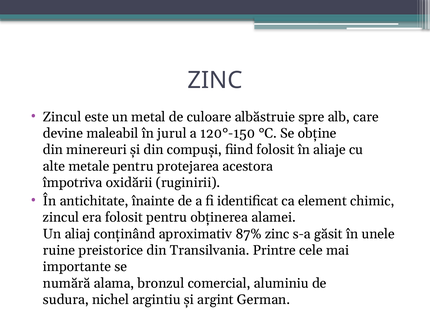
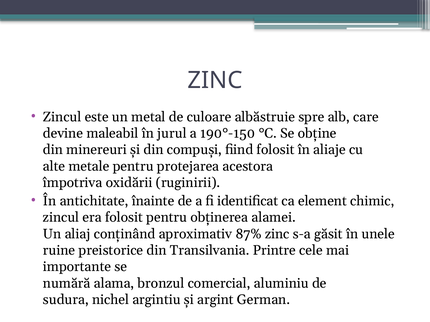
120°-150: 120°-150 -> 190°-150
